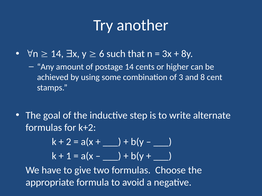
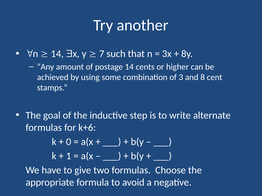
6: 6 -> 7
k+2: k+2 -> k+6
2: 2 -> 0
